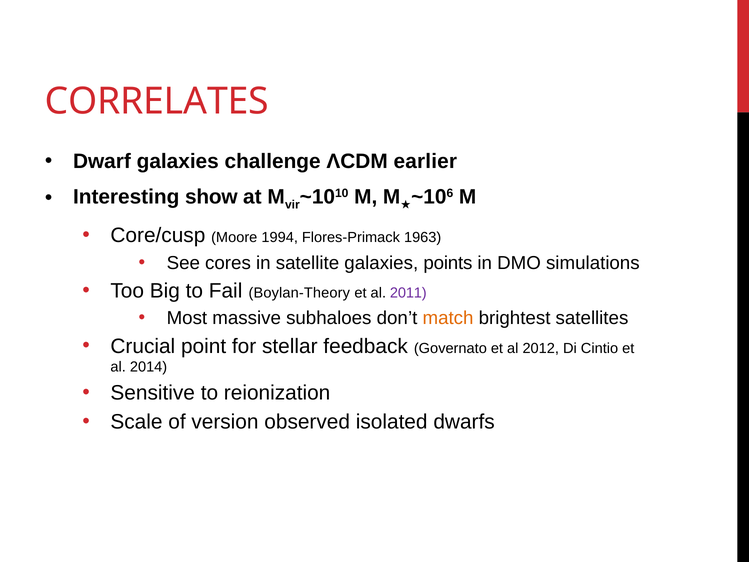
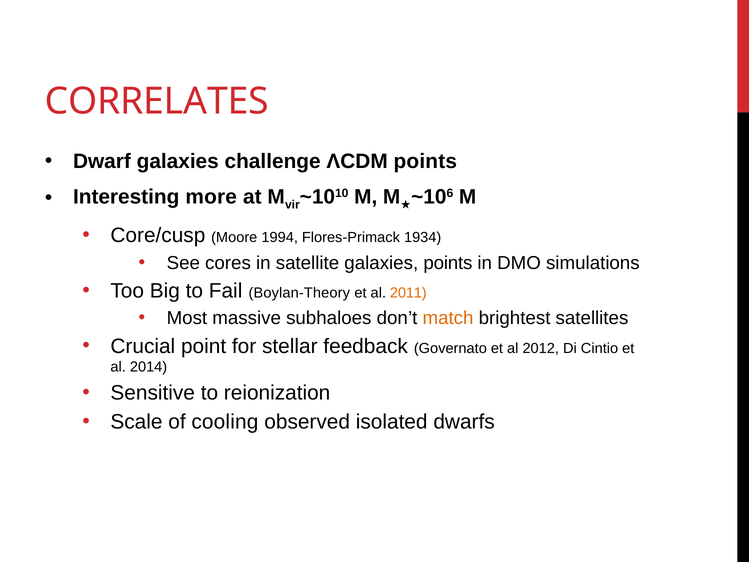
ΛCDM earlier: earlier -> points
show: show -> more
1963: 1963 -> 1934
2011 colour: purple -> orange
version: version -> cooling
